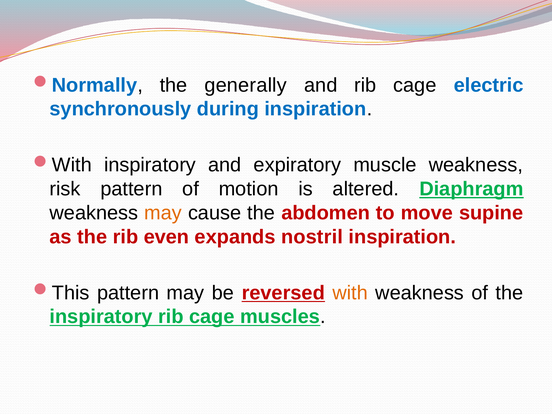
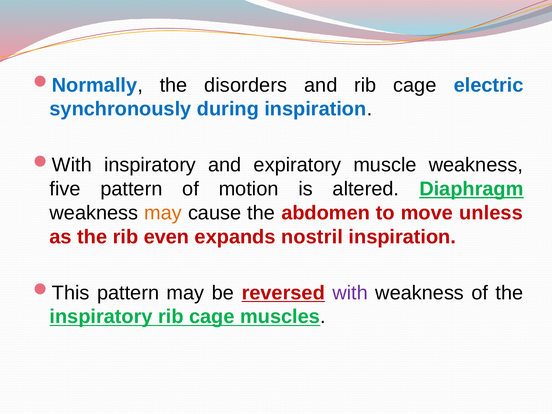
generally: generally -> disorders
risk: risk -> five
supine: supine -> unless
with colour: orange -> purple
